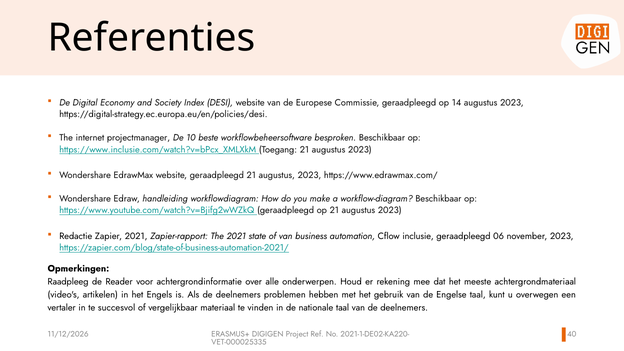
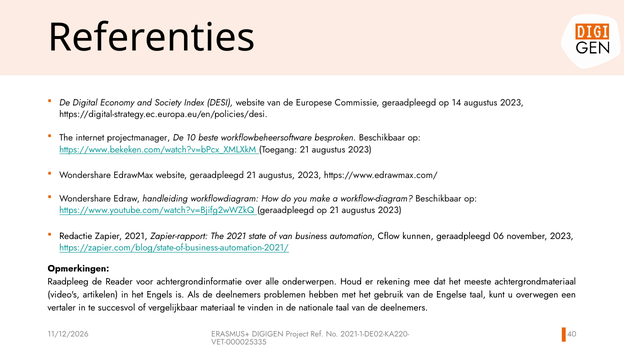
https://www.inclusie.com/watch?v=bPcx_XMLXkM: https://www.inclusie.com/watch?v=bPcx_XMLXkM -> https://www.bekeken.com/watch?v=bPcx_XMLXkM
inclusie: inclusie -> kunnen
